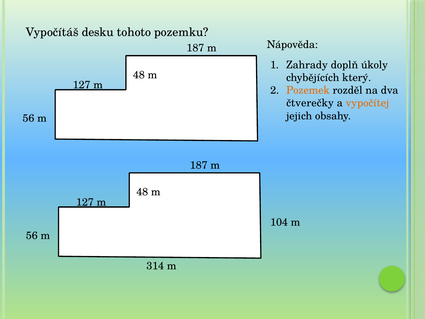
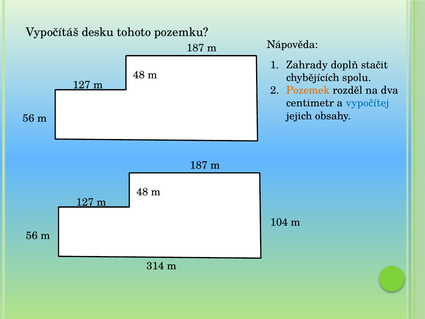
úkoly: úkoly -> stačit
který: který -> spolu
čtverečky: čtverečky -> centimetr
vypočítej colour: orange -> blue
